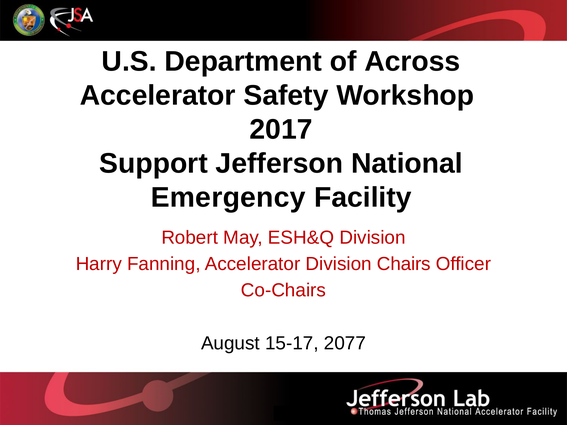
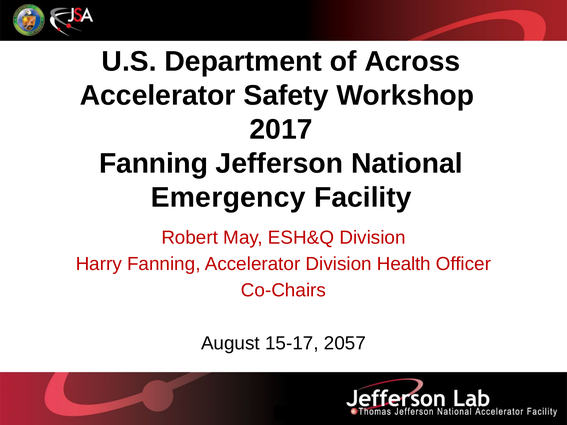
Support at (154, 164): Support -> Fanning
Chairs: Chairs -> Health
2077: 2077 -> 2057
